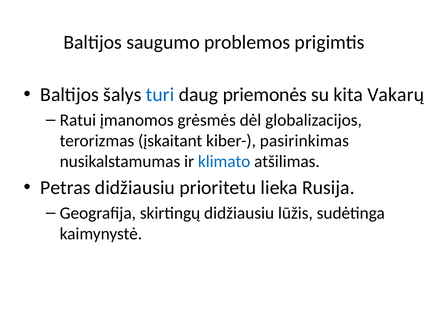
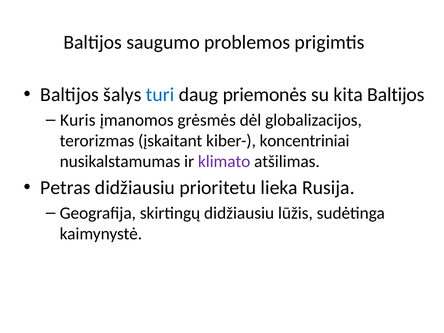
kita Vakarų: Vakarų -> Baltijos
Ratui: Ratui -> Kuris
pasirinkimas: pasirinkimas -> koncentriniai
klimato colour: blue -> purple
